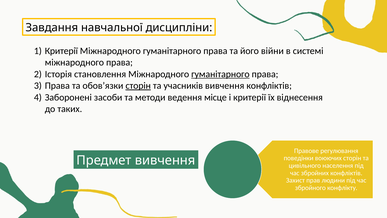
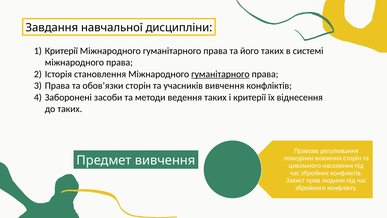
його війни: війни -> таких
сторін at (138, 86) underline: present -> none
ведення місце: місце -> таких
